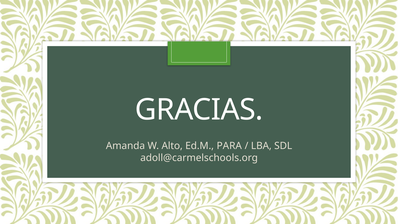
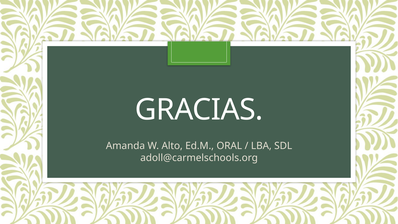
PARA: PARA -> ORAL
